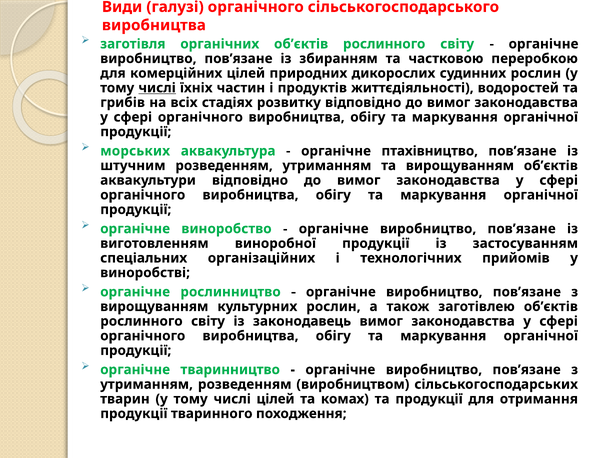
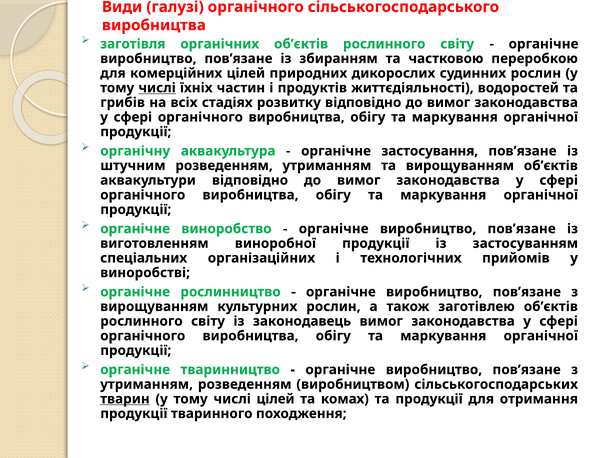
морських: морських -> органічну
птахівництво: птахівництво -> застосування
тварин underline: none -> present
